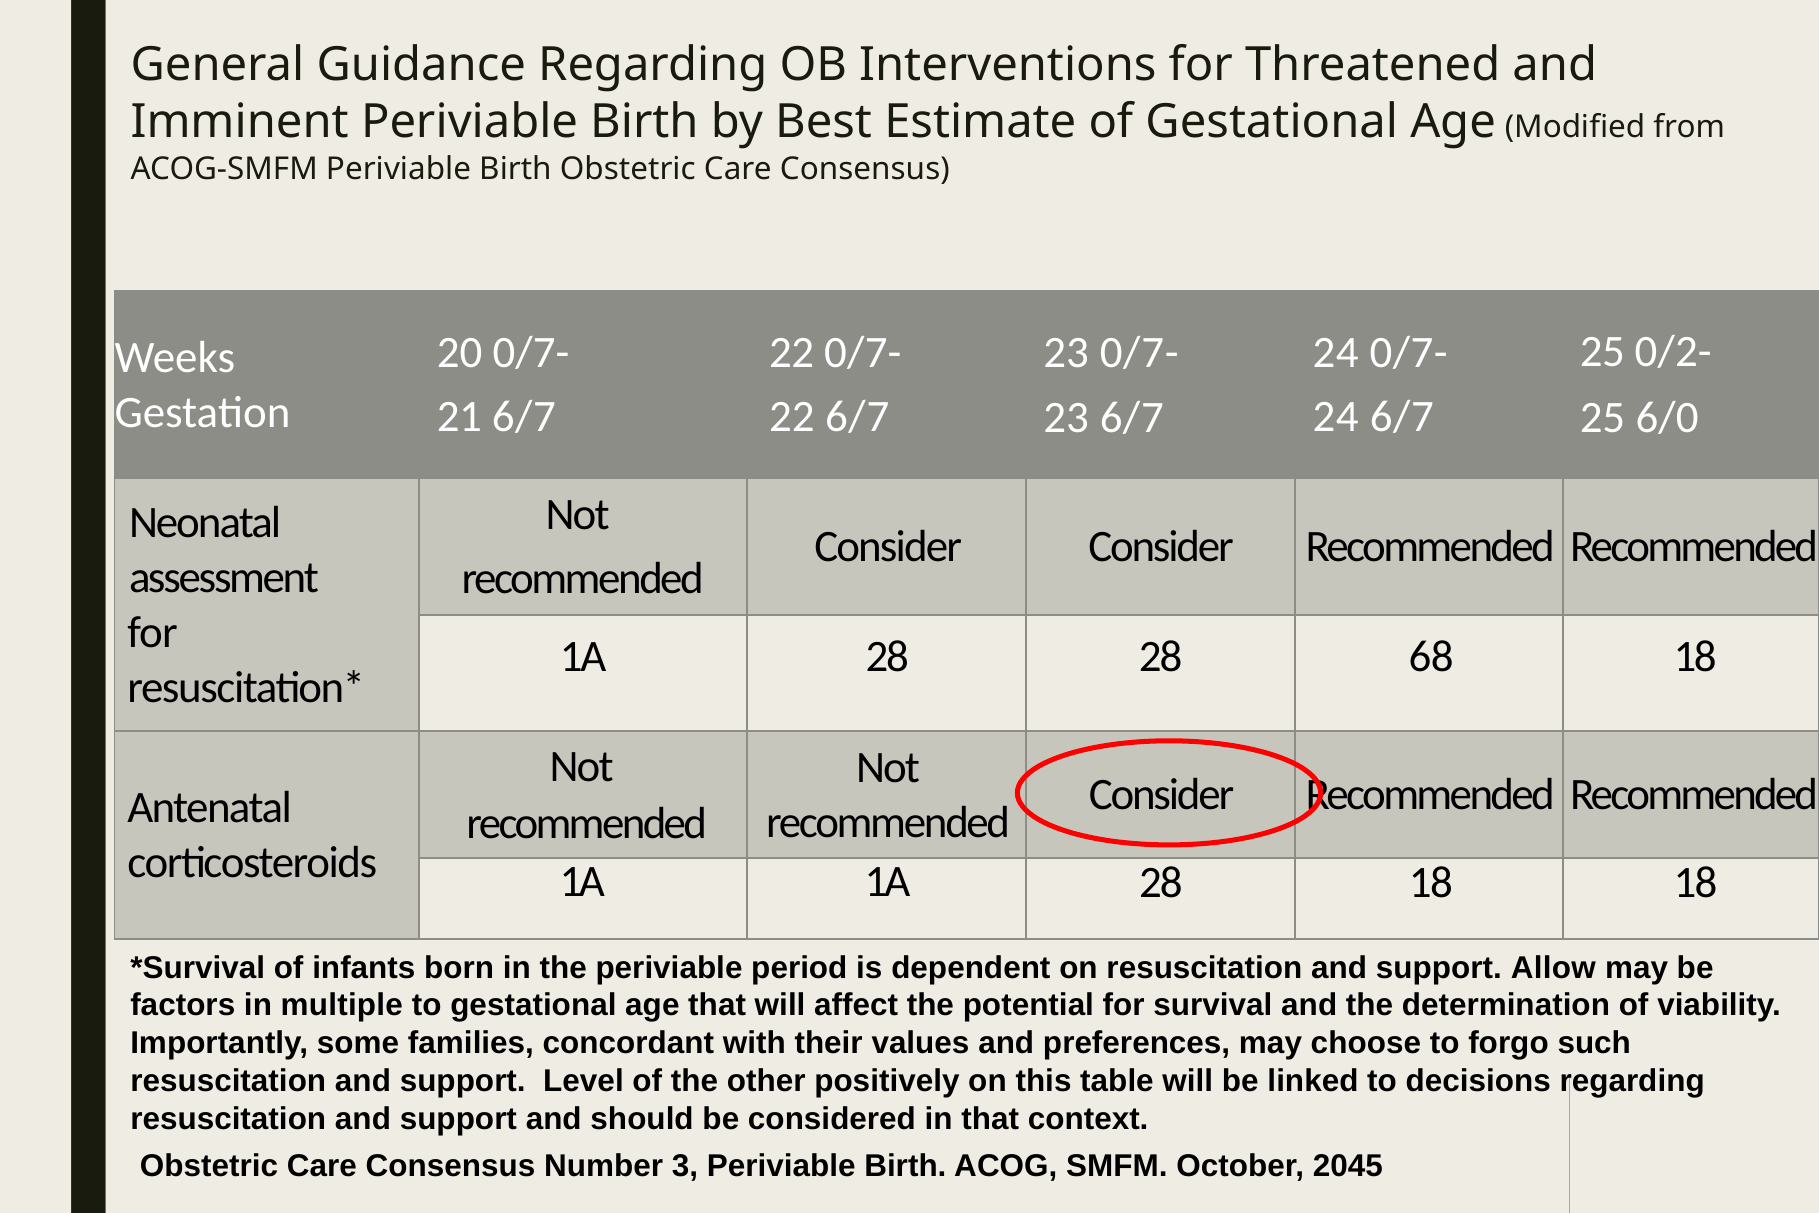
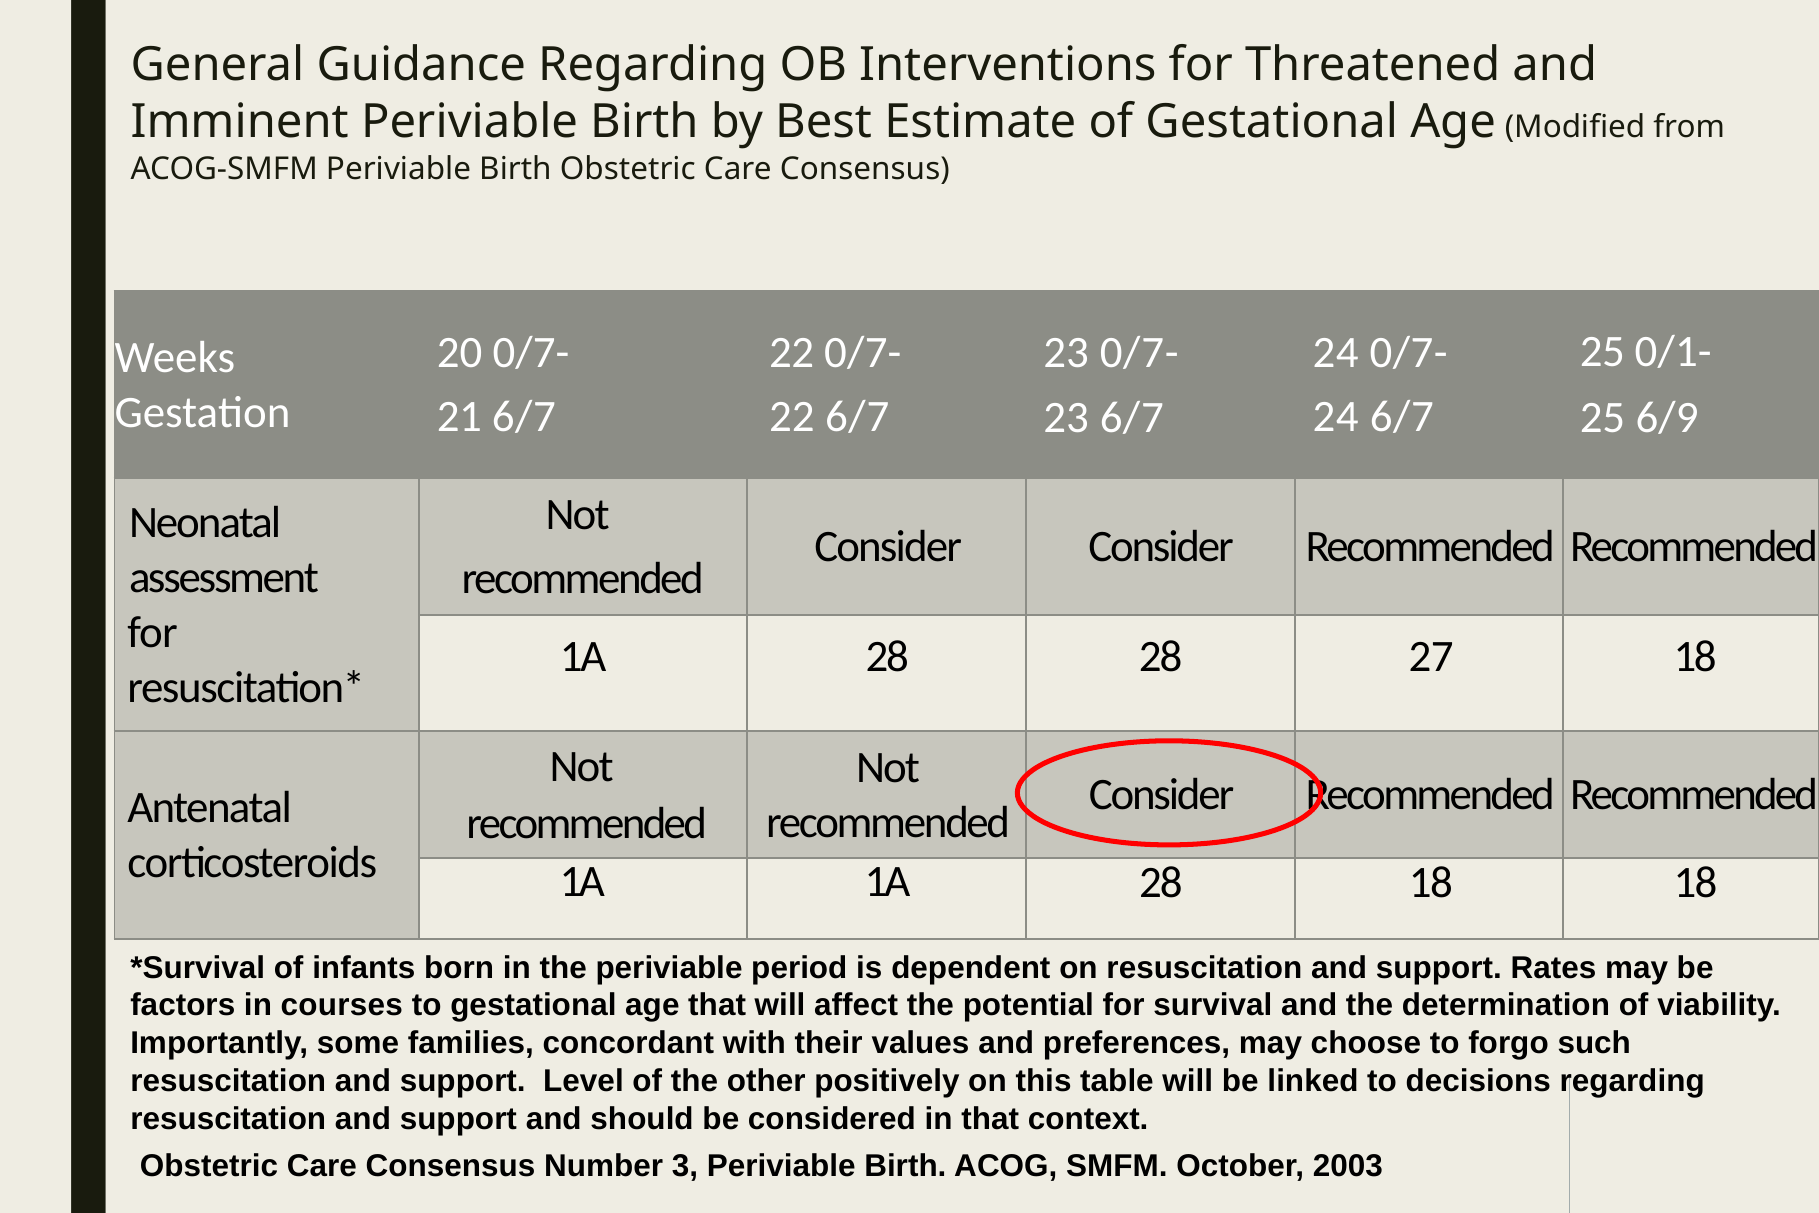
0/2-: 0/2- -> 0/1-
6/0: 6/0 -> 6/9
68: 68 -> 27
Allow: Allow -> Rates
multiple: multiple -> courses
2045: 2045 -> 2003
